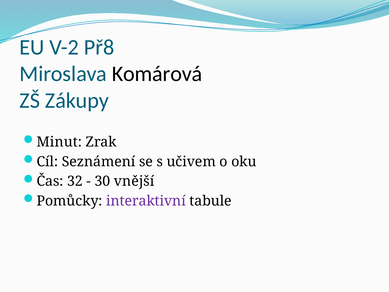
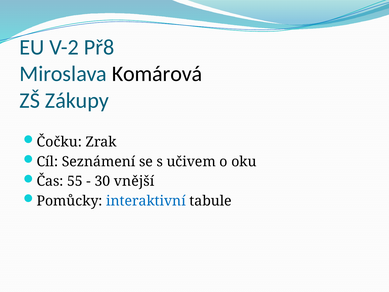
Minut: Minut -> Čočku
32: 32 -> 55
interaktivní colour: purple -> blue
